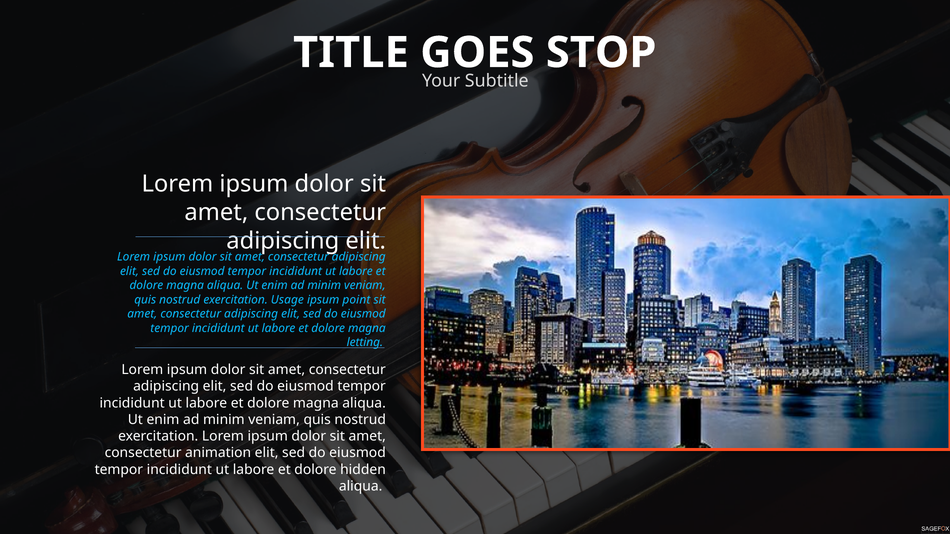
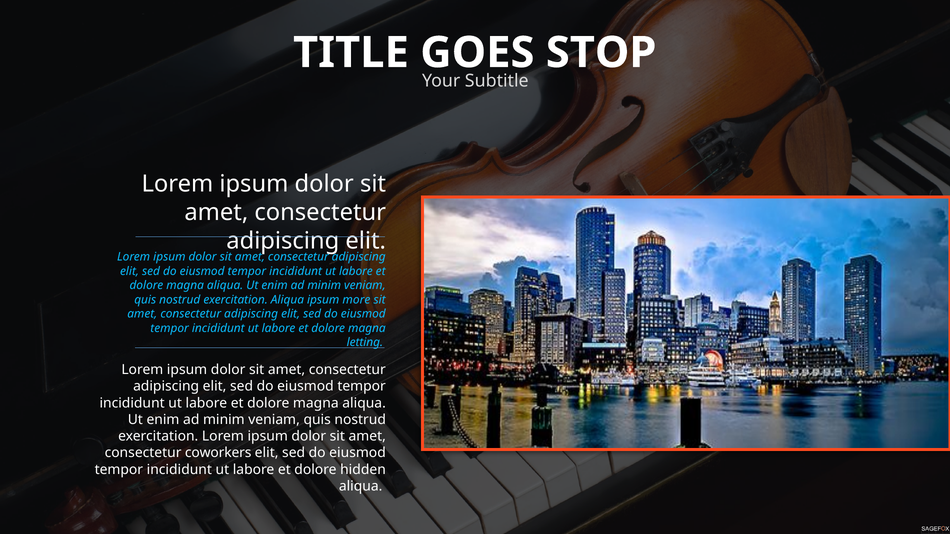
exercitation Usage: Usage -> Aliqua
point: point -> more
animation: animation -> coworkers
